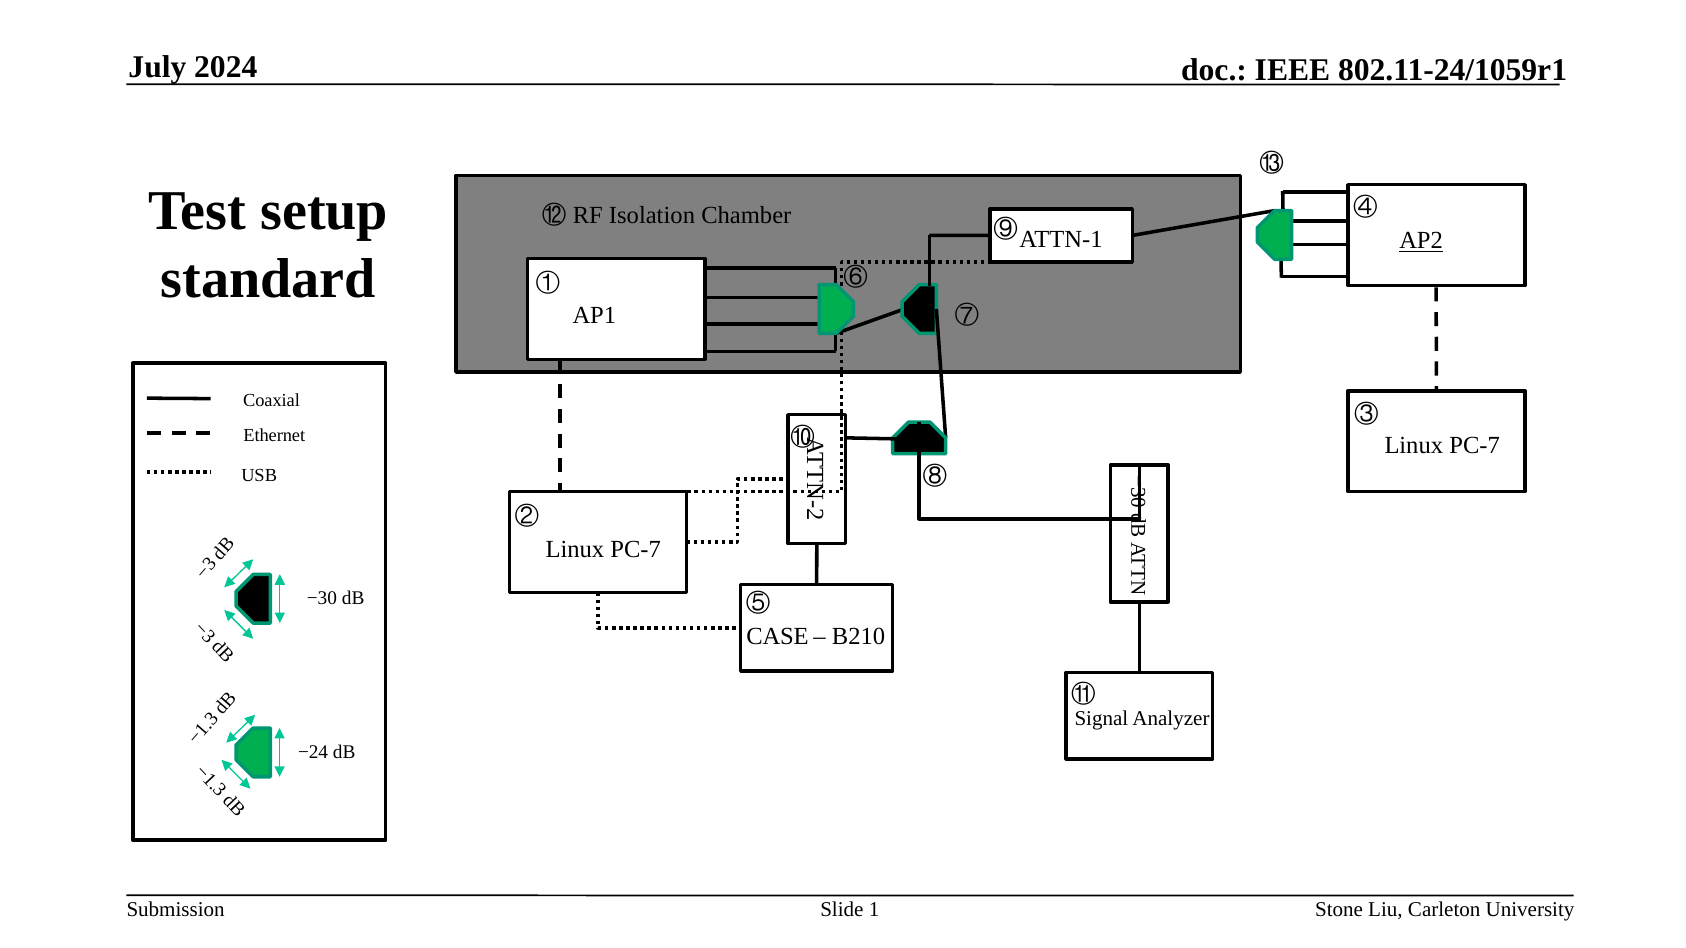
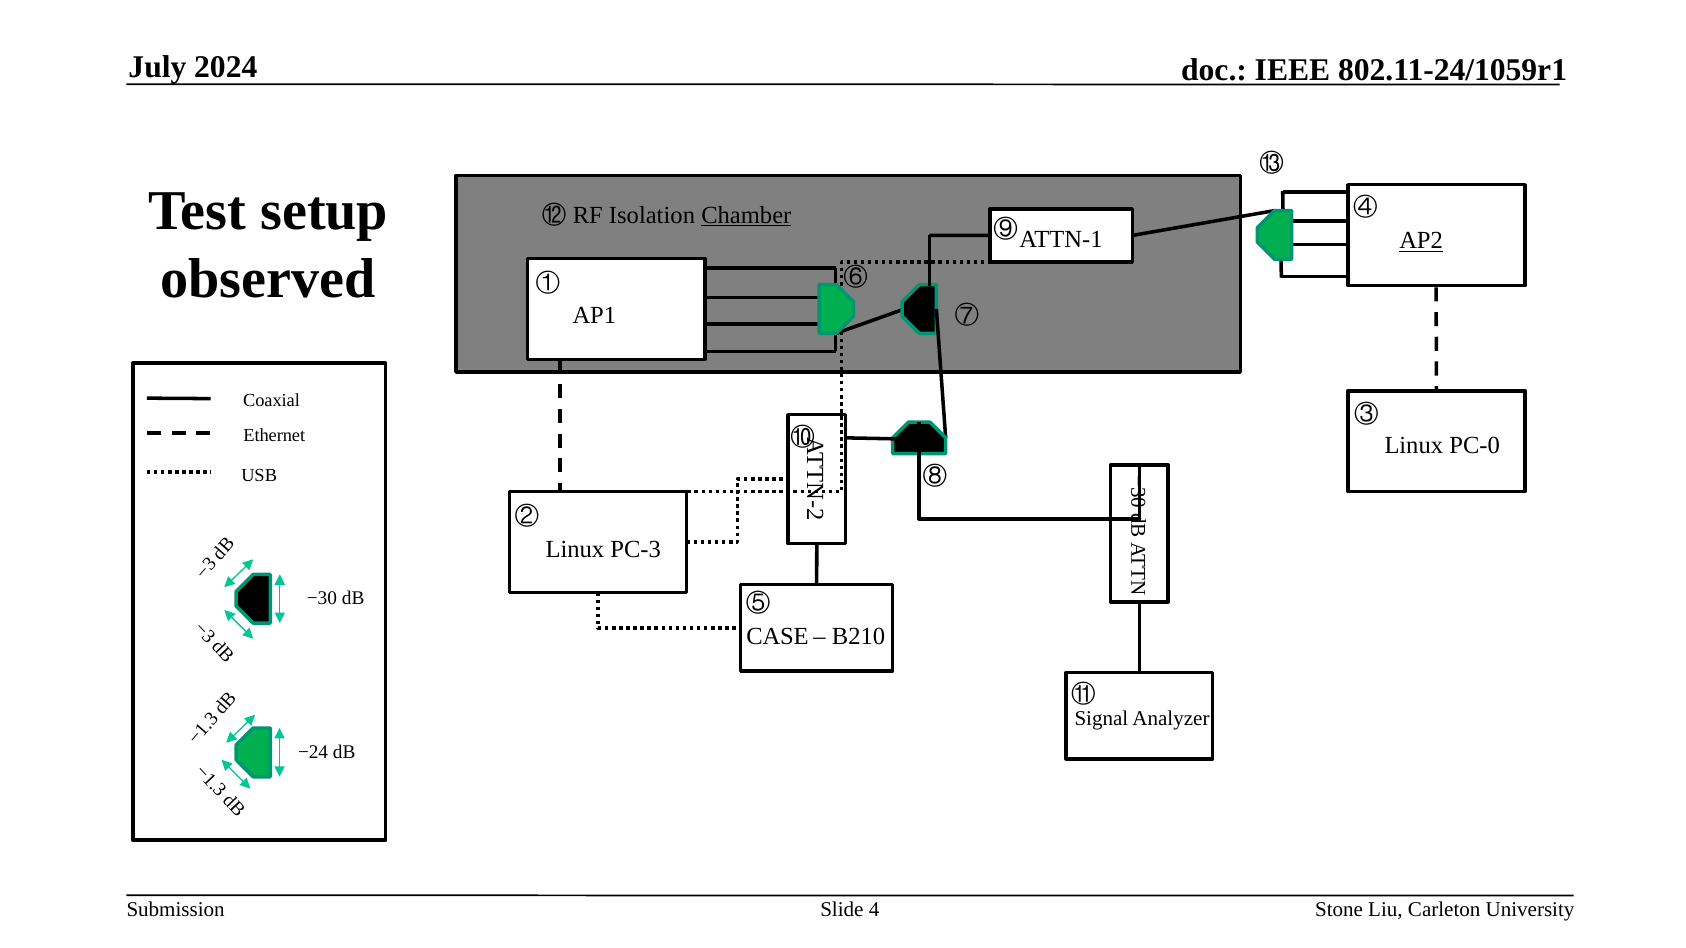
Chamber underline: none -> present
standard: standard -> observed
PC-7 at (1475, 445): PC-7 -> PC-0
PC-7 at (636, 550): PC-7 -> PC-3
Slide 1: 1 -> 4
